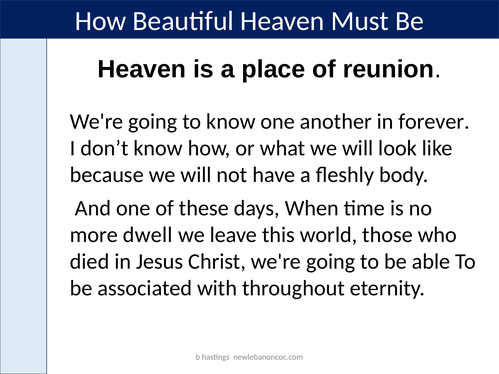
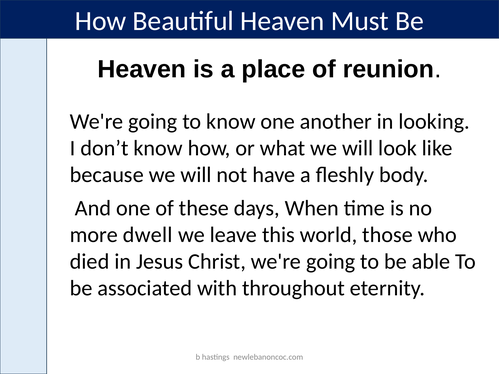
forever: forever -> looking
